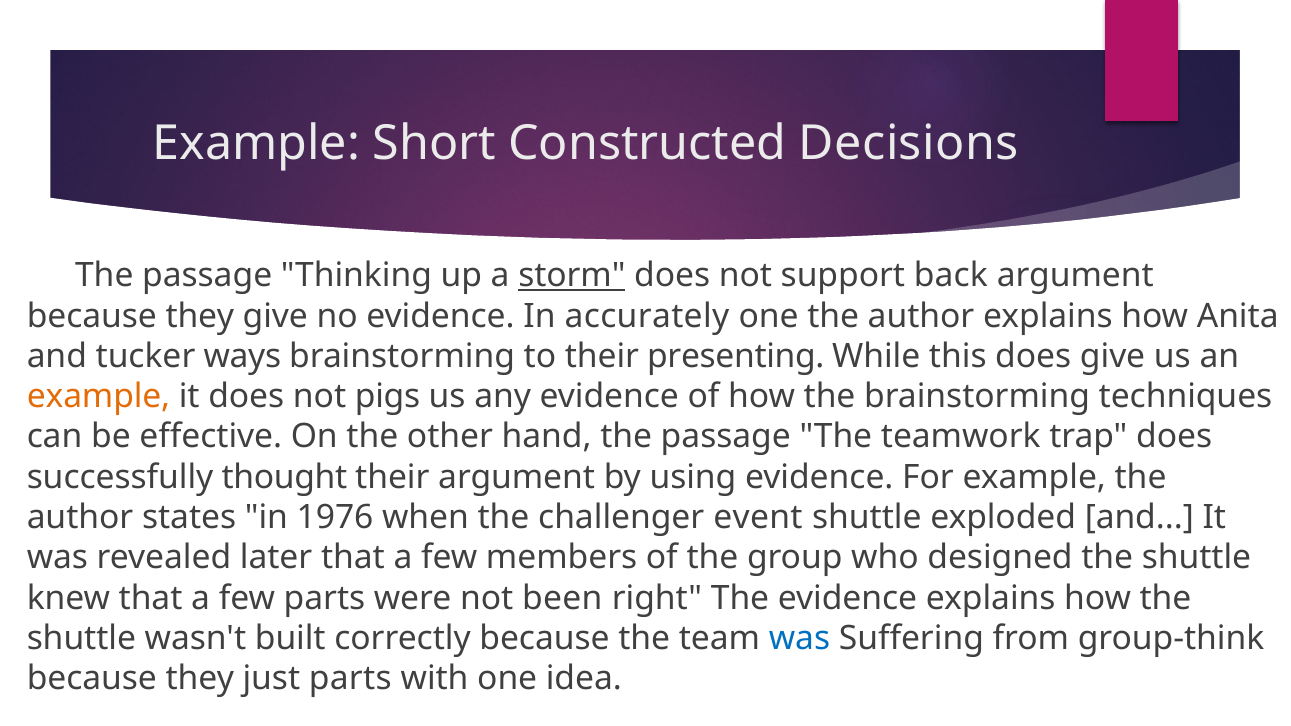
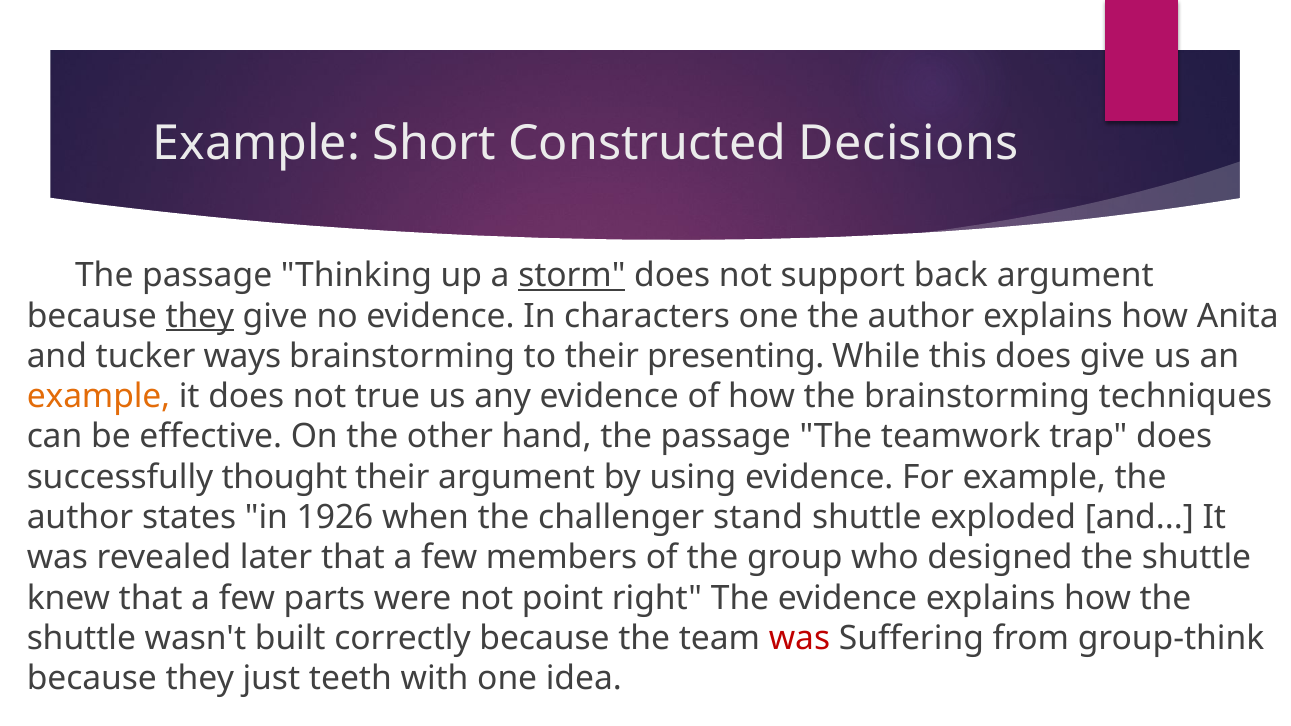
they at (200, 316) underline: none -> present
accurately: accurately -> characters
pigs: pigs -> true
1976: 1976 -> 1926
event: event -> stand
been: been -> point
was at (799, 639) colour: blue -> red
just parts: parts -> teeth
